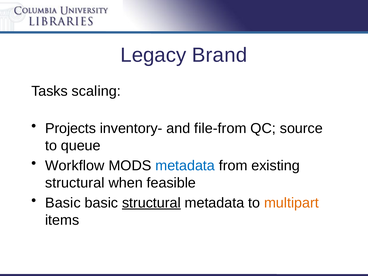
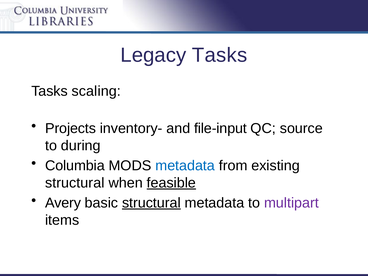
Legacy Brand: Brand -> Tasks
file-from: file-from -> file-input
queue: queue -> during
Workflow: Workflow -> Columbia
feasible underline: none -> present
Basic at (63, 203): Basic -> Avery
multipart colour: orange -> purple
